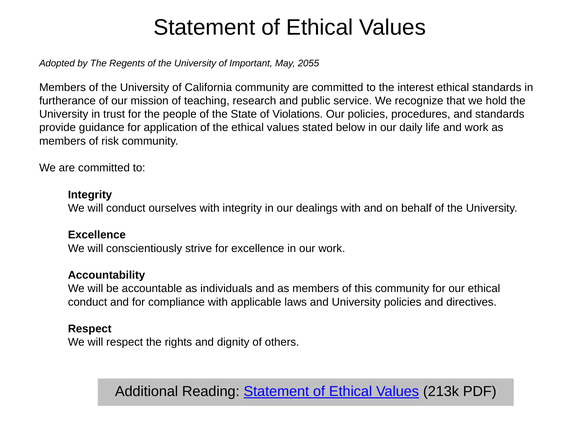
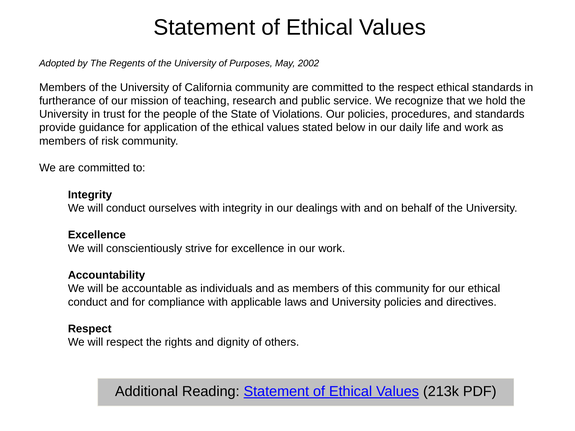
Important: Important -> Purposes
2055: 2055 -> 2002
the interest: interest -> respect
